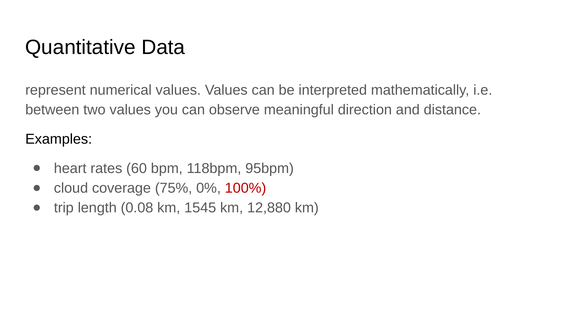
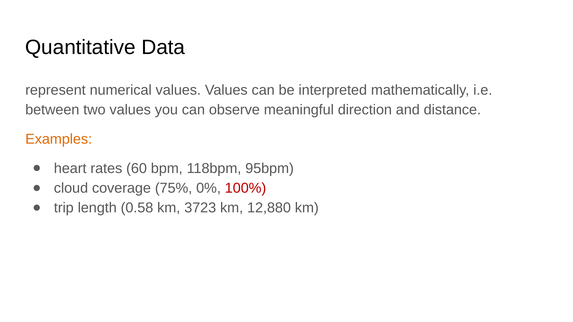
Examples colour: black -> orange
0.08: 0.08 -> 0.58
1545: 1545 -> 3723
